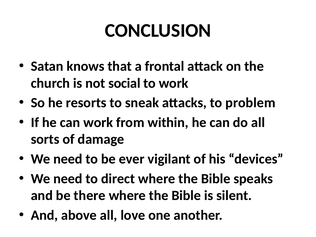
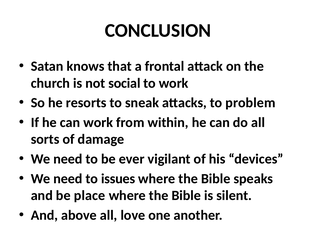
direct: direct -> issues
there: there -> place
